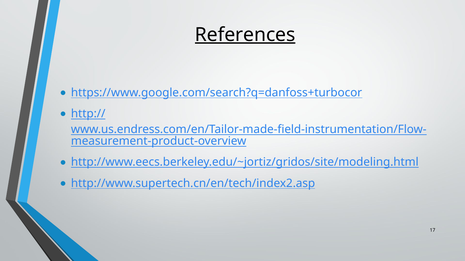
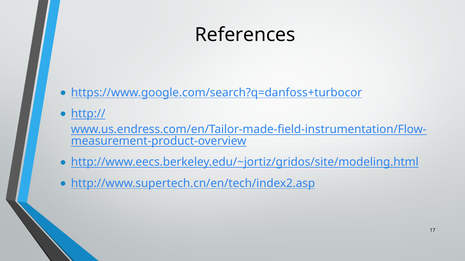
References underline: present -> none
